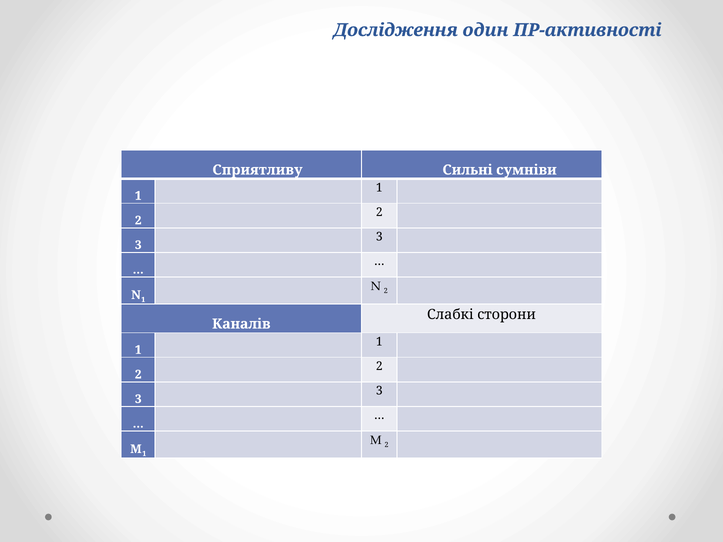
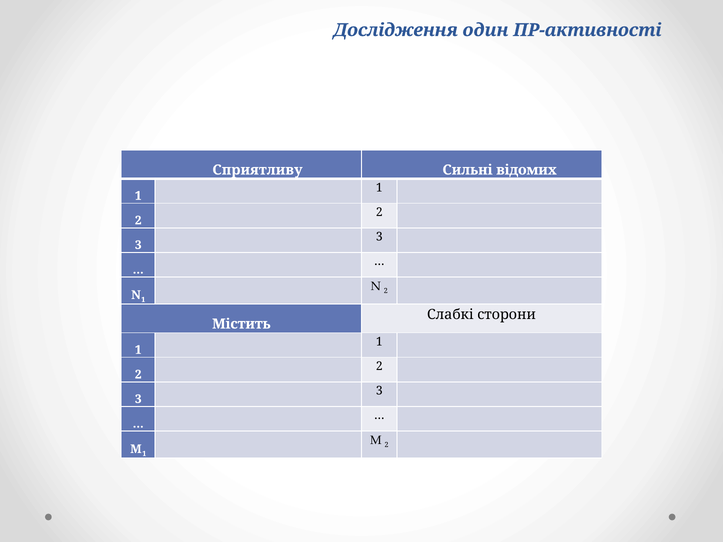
сумніви: сумніви -> відомих
Каналів: Каналів -> Містить
